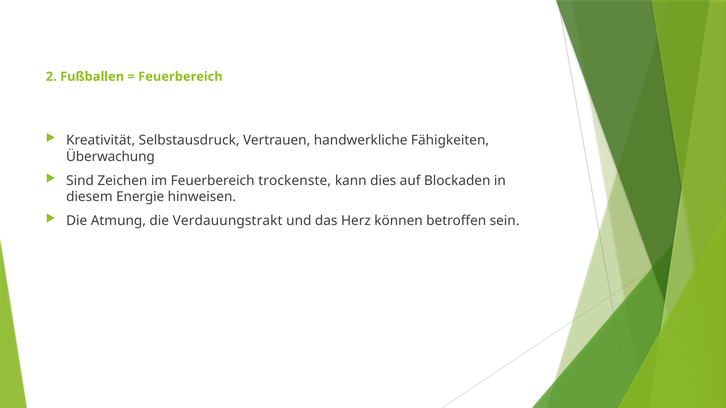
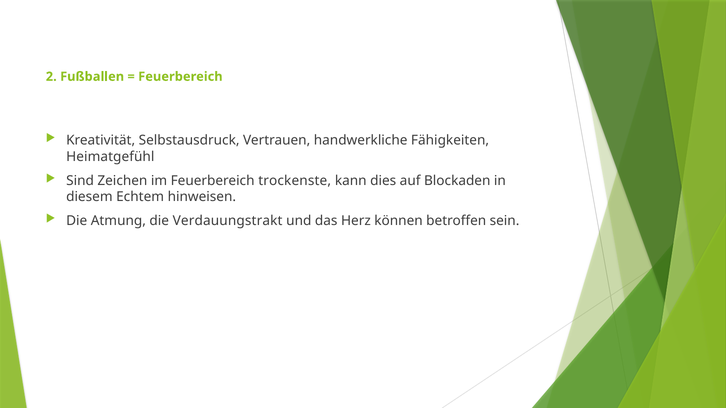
Überwachung: Überwachung -> Heimatgefühl
Energie: Energie -> Echtem
